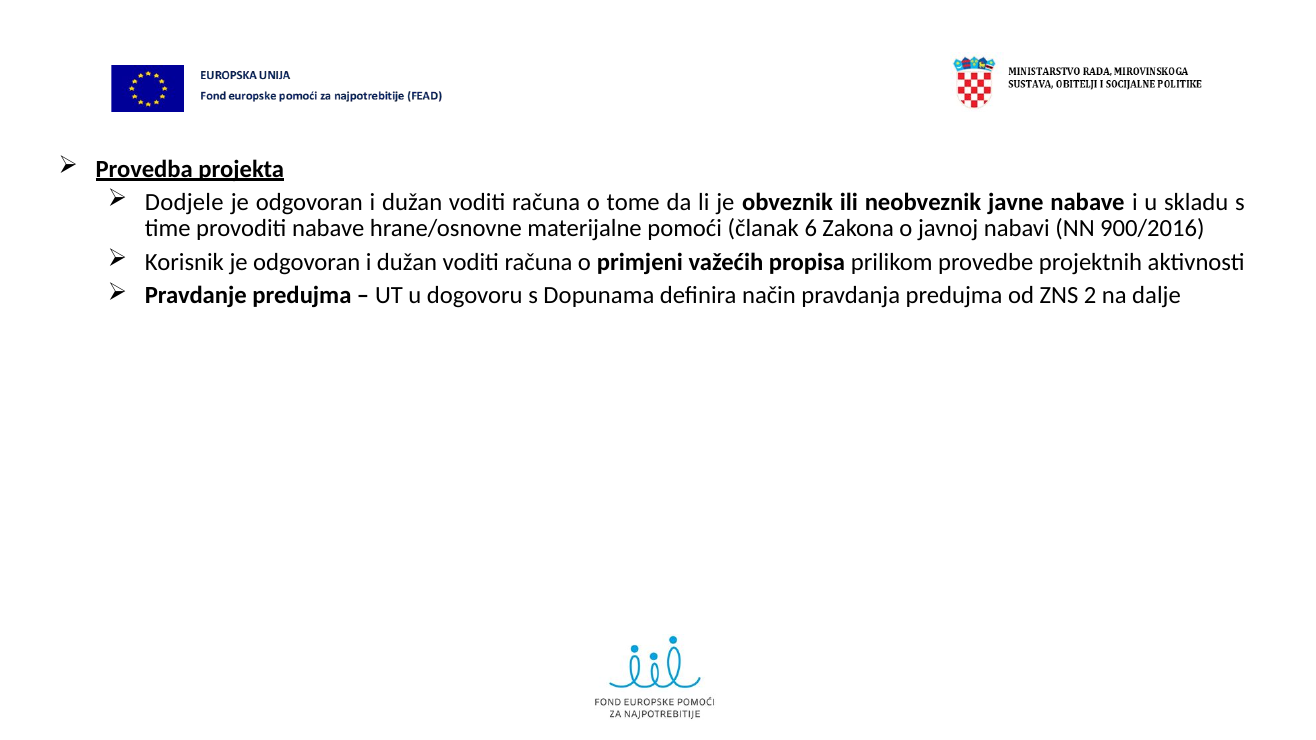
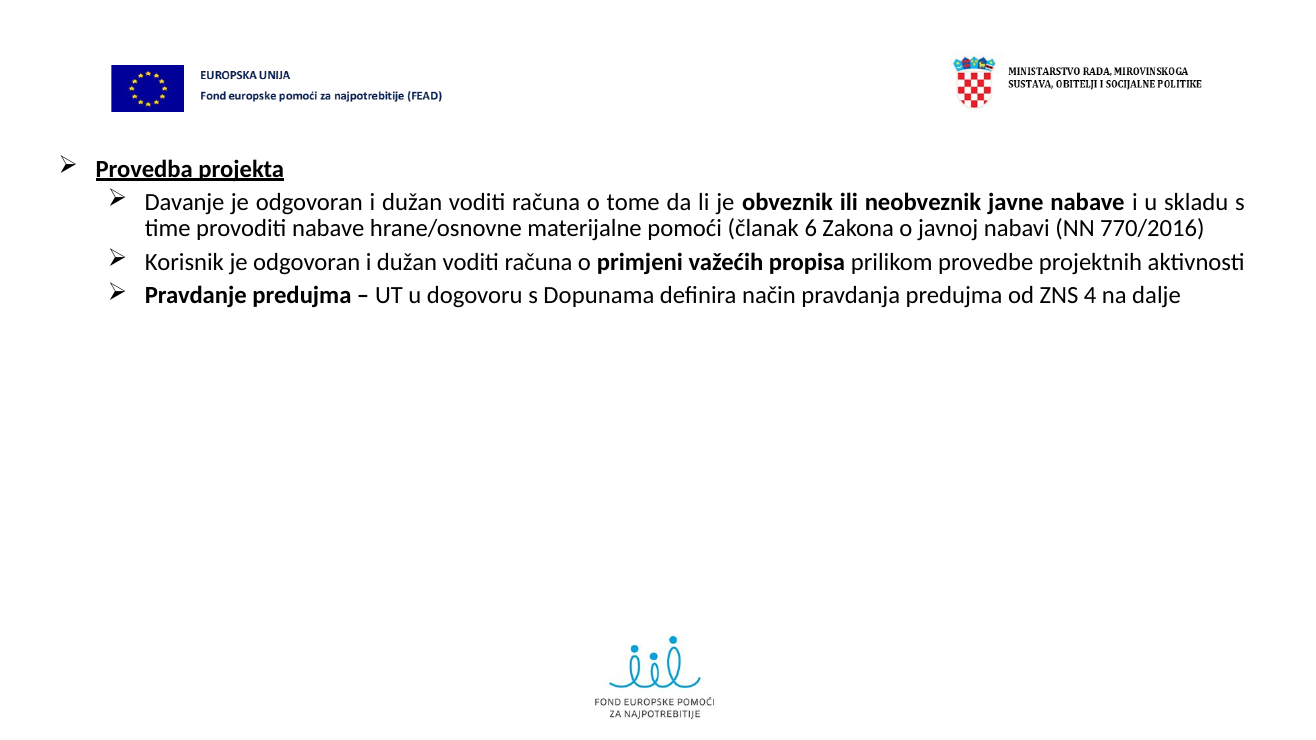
Dodjele: Dodjele -> Davanje
900/2016: 900/2016 -> 770/2016
2: 2 -> 4
